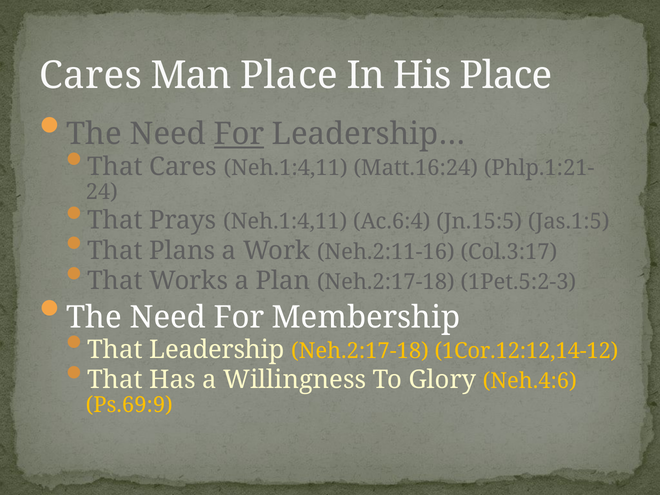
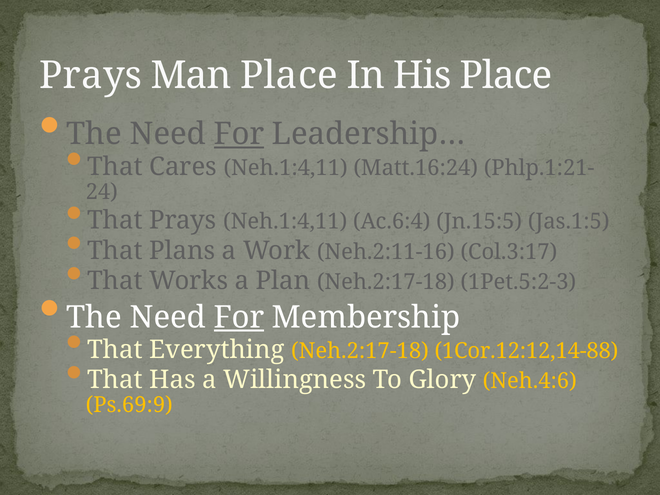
Cares at (91, 75): Cares -> Prays
For at (239, 317) underline: none -> present
Leadership: Leadership -> Everything
1Cor.12:12,14-12: 1Cor.12:12,14-12 -> 1Cor.12:12,14-88
